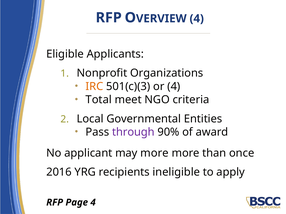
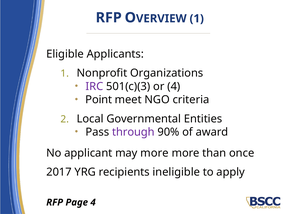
4 at (197, 19): 4 -> 1
IRC colour: orange -> purple
Total: Total -> Point
2016: 2016 -> 2017
